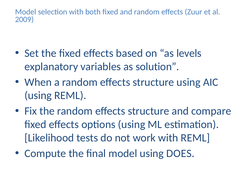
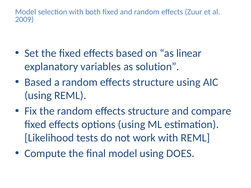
levels: levels -> linear
When at (38, 82): When -> Based
